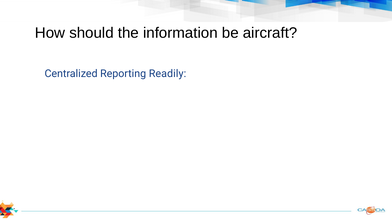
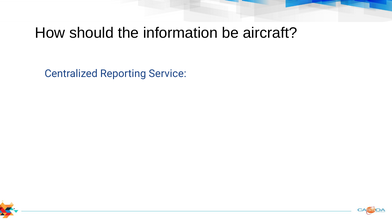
Readily: Readily -> Service
